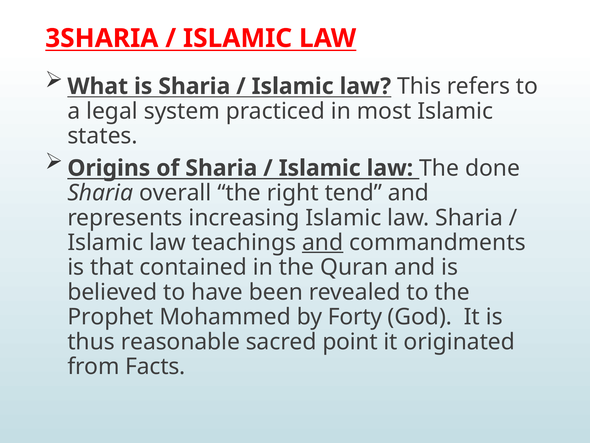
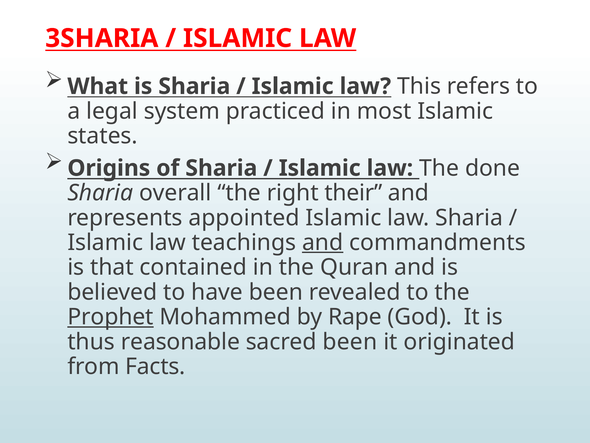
tend: tend -> their
increasing: increasing -> appointed
Prophet underline: none -> present
Forty: Forty -> Rape
sacred point: point -> been
